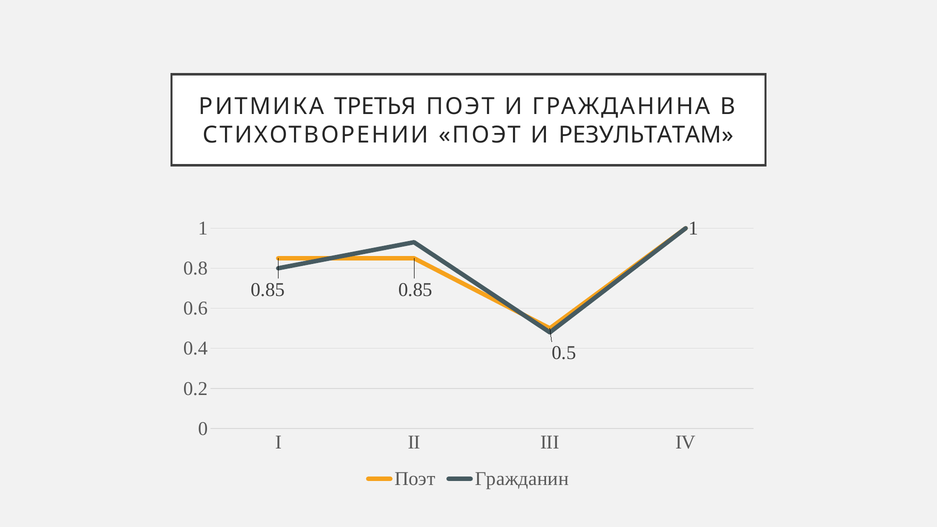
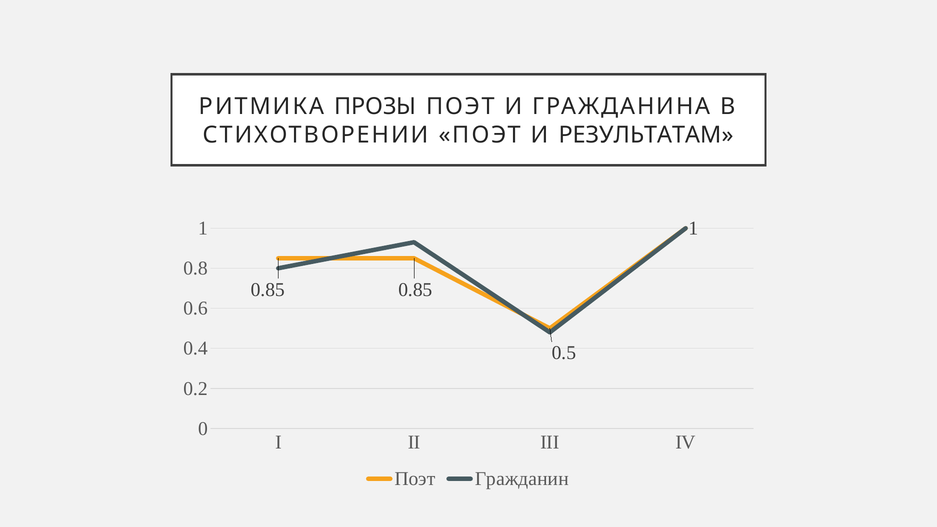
ТРЕТЬЯ: ТРЕТЬЯ -> ПРОЗЫ
